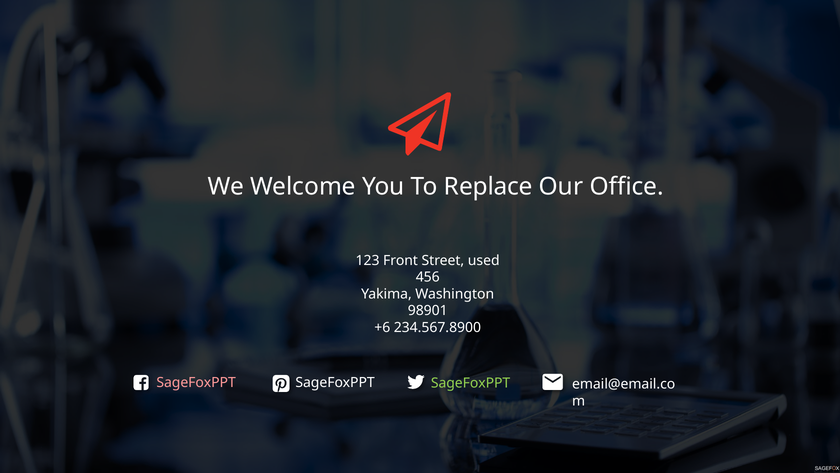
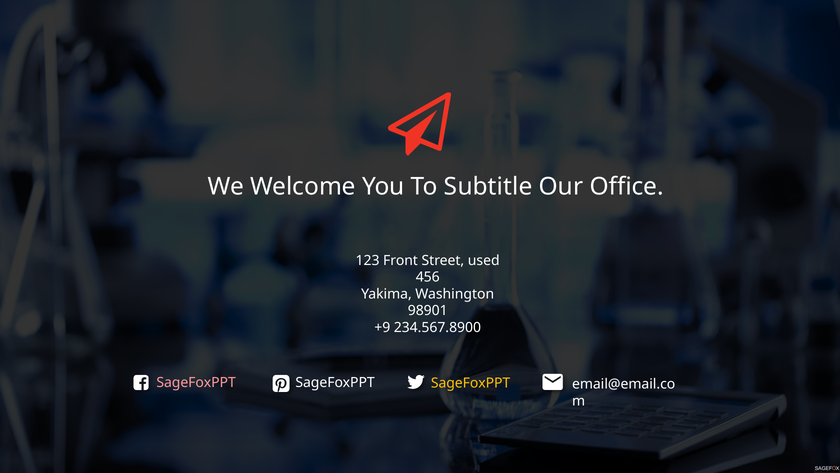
Replace: Replace -> Subtitle
+6: +6 -> +9
SageFoxPPT at (471, 383) colour: light green -> yellow
